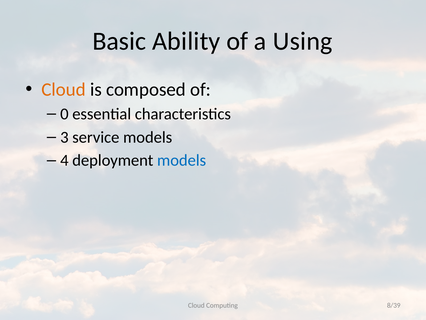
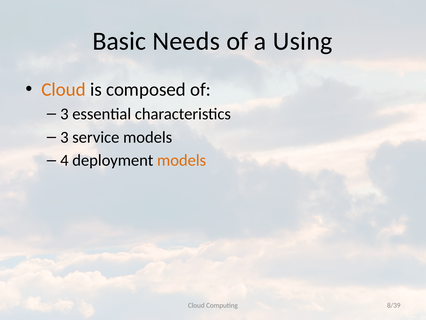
Ability: Ability -> Needs
0 at (64, 114): 0 -> 3
models at (182, 160) colour: blue -> orange
